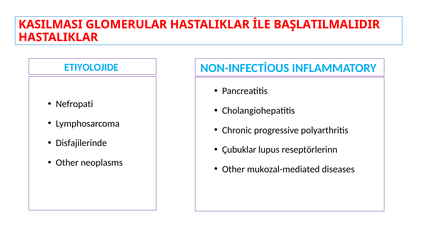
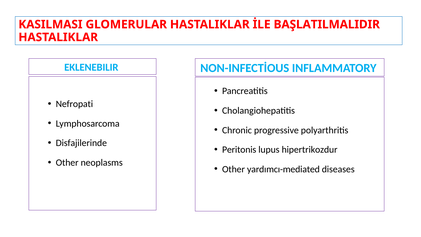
ETIYOLOJIDE: ETIYOLOJIDE -> EKLENEBILIR
Çubuklar: Çubuklar -> Peritonis
reseptörlerinn: reseptörlerinn -> hipertrikozdur
mukozal-mediated: mukozal-mediated -> yardımcı-mediated
